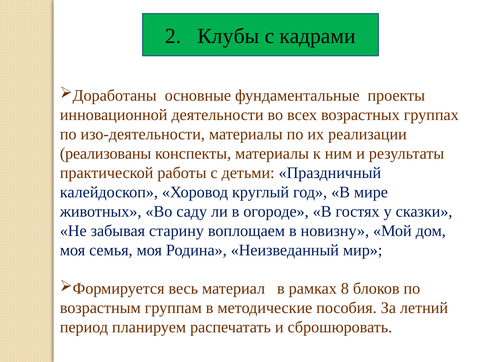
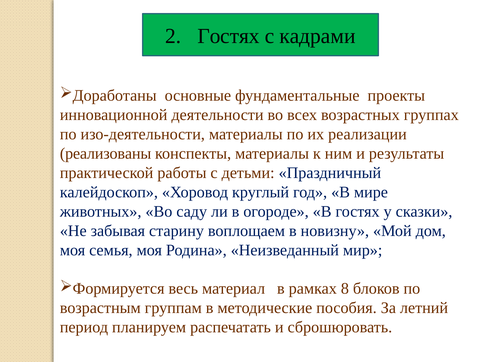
2 Клубы: Клубы -> Гостях
